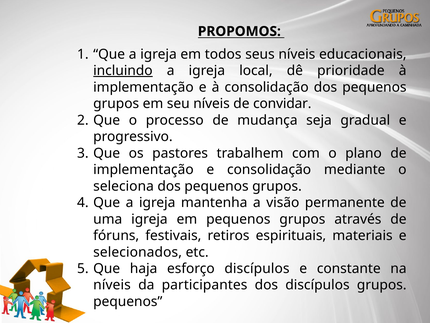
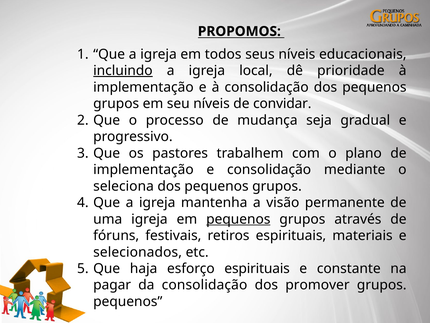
pequenos at (238, 219) underline: none -> present
esforço discípulos: discípulos -> espirituais
níveis at (112, 285): níveis -> pagar
da participantes: participantes -> consolidação
dos discípulos: discípulos -> promover
